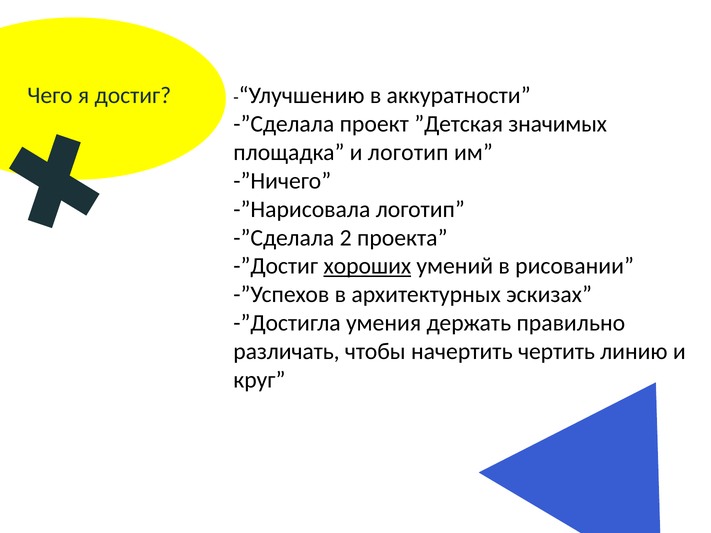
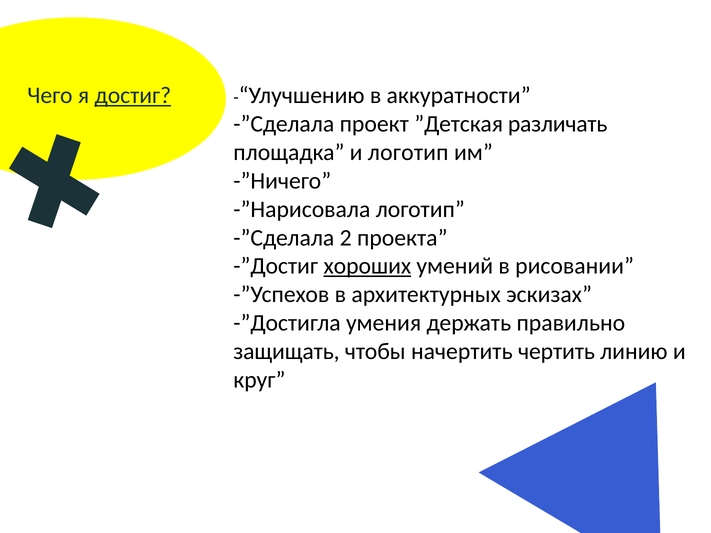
достиг underline: none -> present
значимых: значимых -> различать
различать: различать -> защищать
